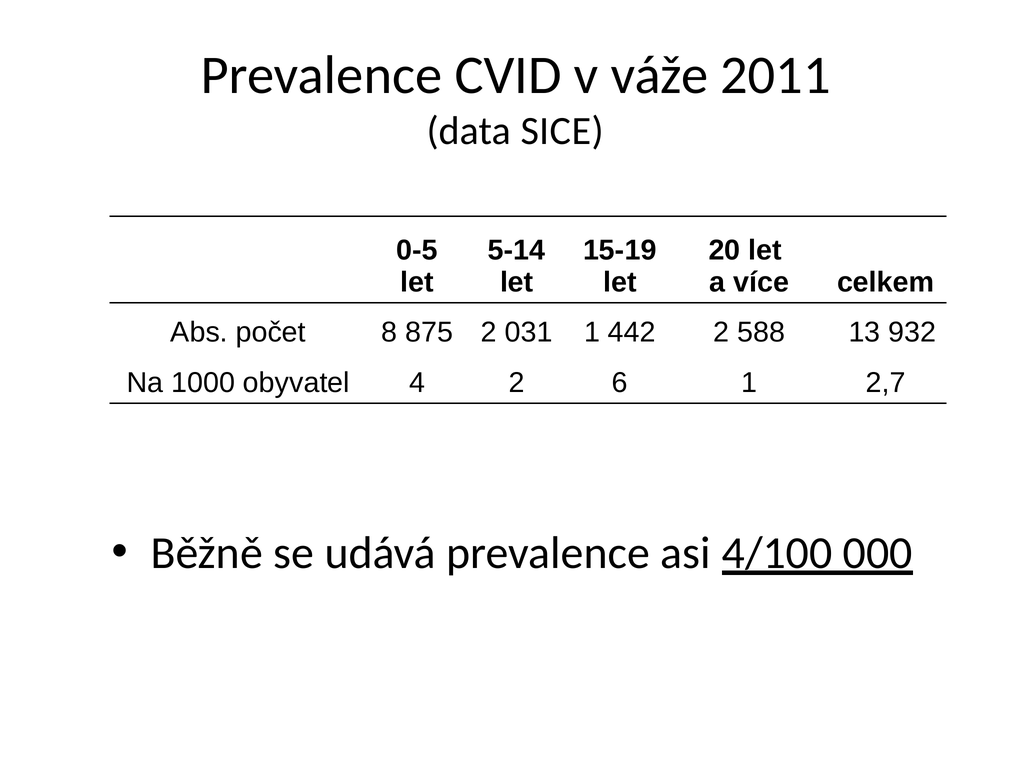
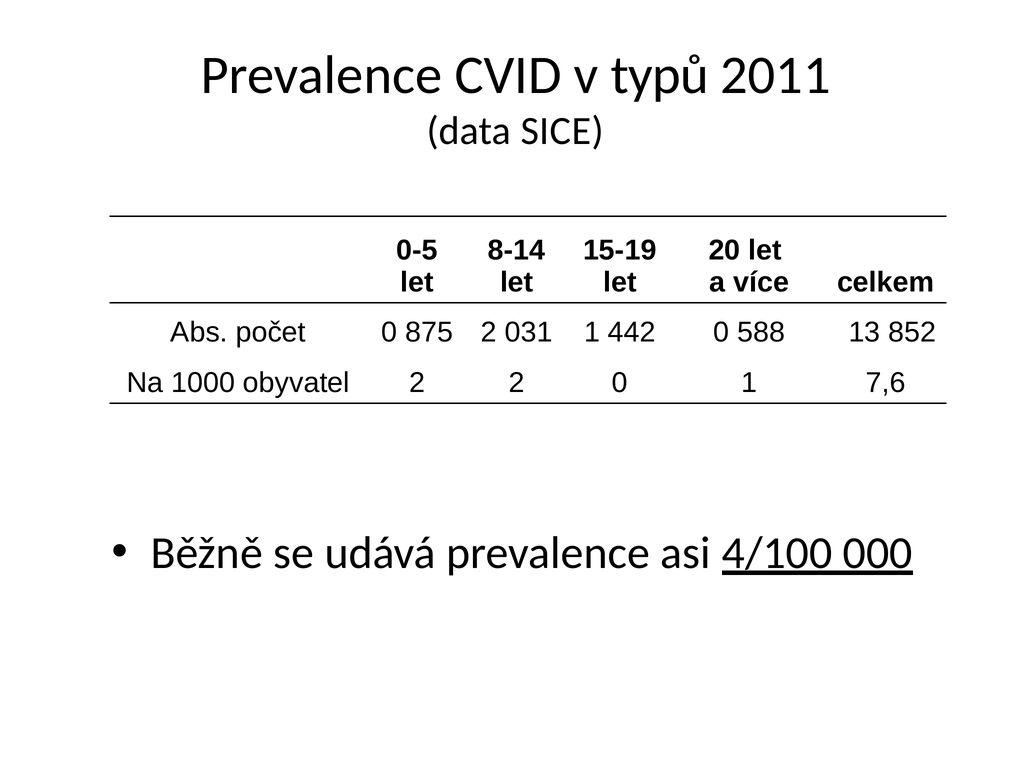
váže: váže -> typů
5-14: 5-14 -> 8-14
počet 8: 8 -> 0
442 2: 2 -> 0
932: 932 -> 852
obyvatel 4: 4 -> 2
2 6: 6 -> 0
2,7: 2,7 -> 7,6
